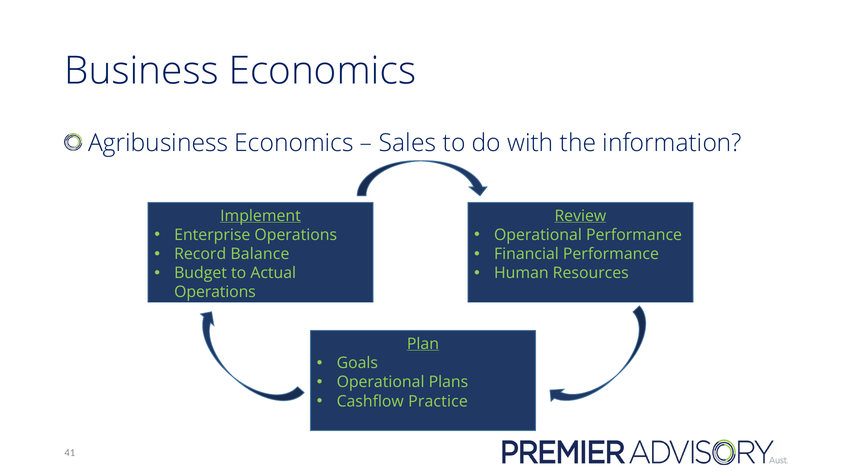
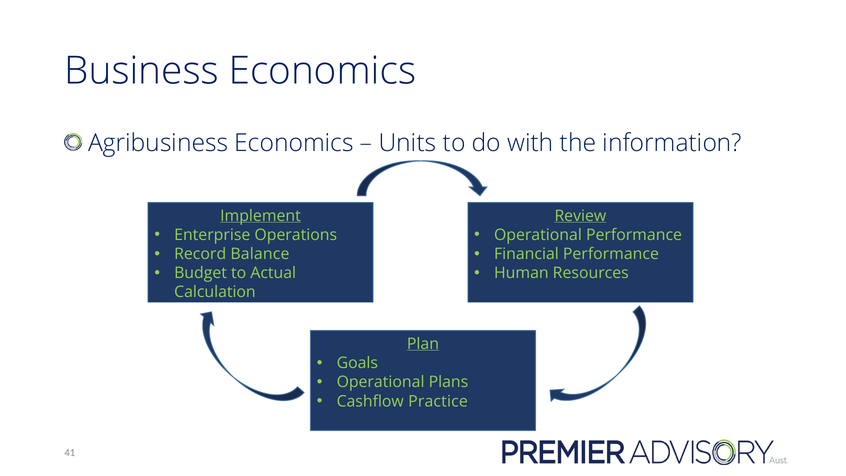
Sales: Sales -> Units
Operations at (215, 292): Operations -> Calculation
